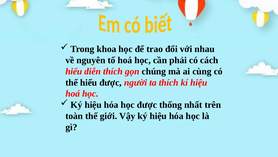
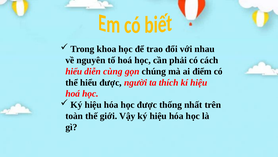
diễn thích: thích -> cùng
cùng: cùng -> điểm
